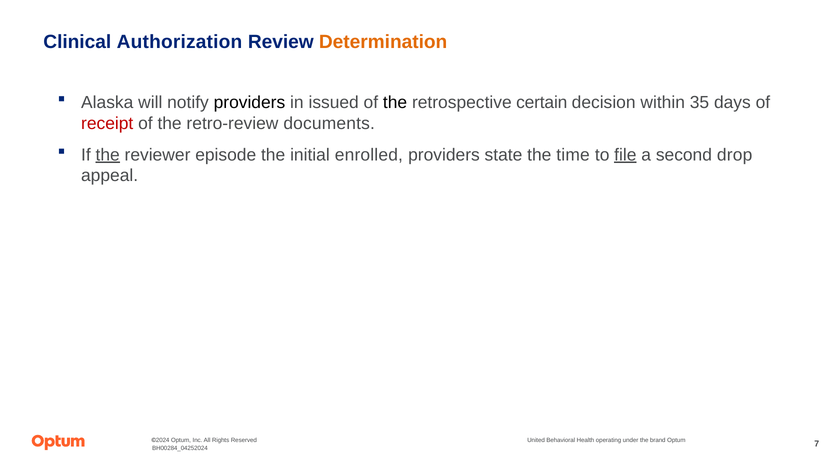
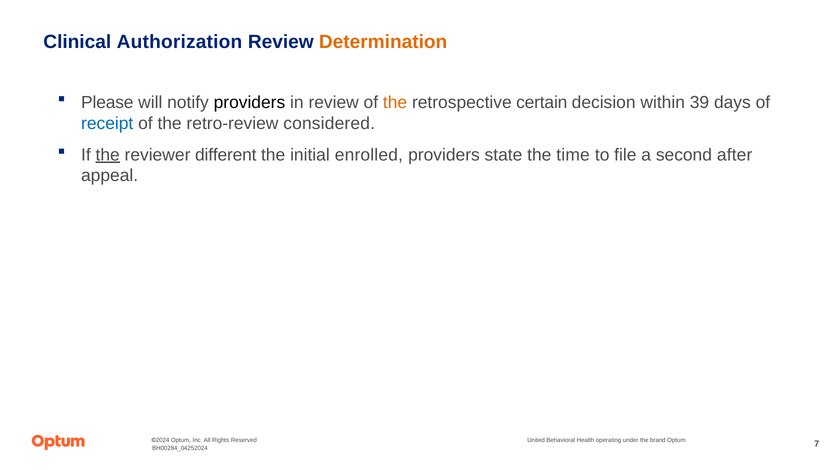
Alaska: Alaska -> Please
in issued: issued -> review
the at (395, 102) colour: black -> orange
35: 35 -> 39
receipt colour: red -> blue
documents: documents -> considered
episode: episode -> different
file underline: present -> none
drop: drop -> after
